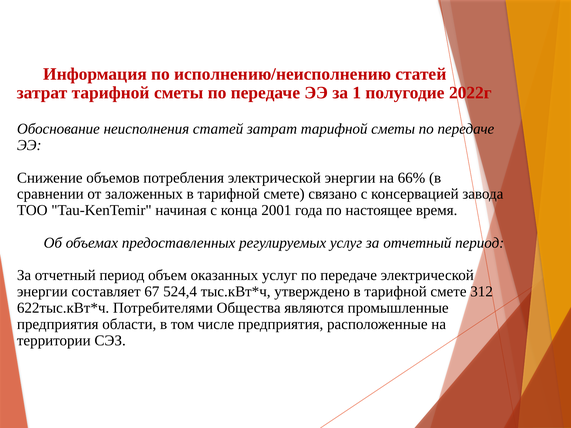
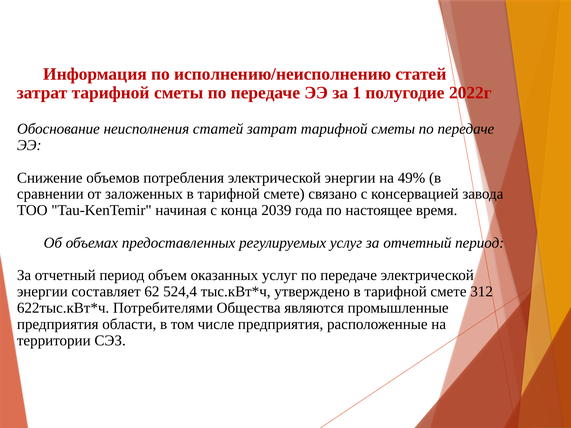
66%: 66% -> 49%
2001: 2001 -> 2039
67: 67 -> 62
